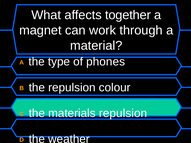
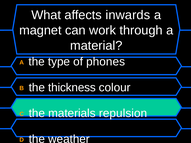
together: together -> inwards
the repulsion: repulsion -> thickness
